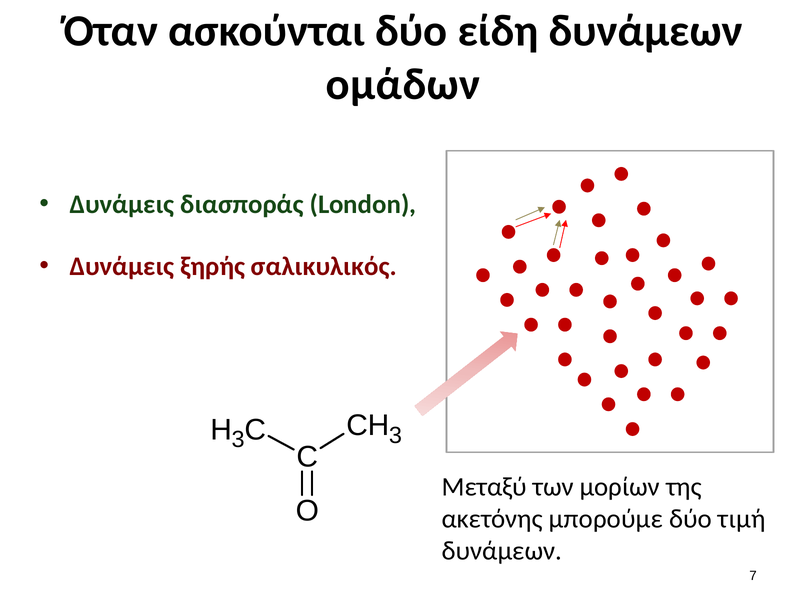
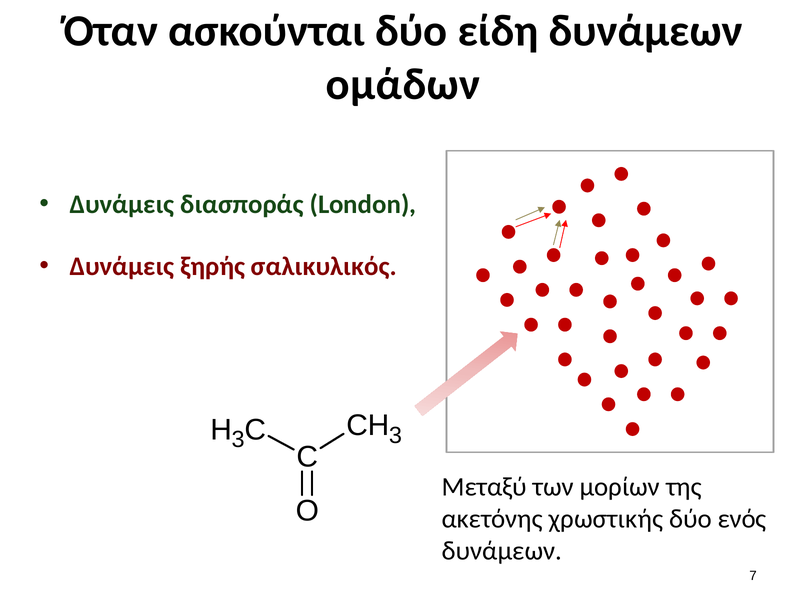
μπορούμε: μπορούμε -> χρωστικής
τιμή: τιμή -> ενός
